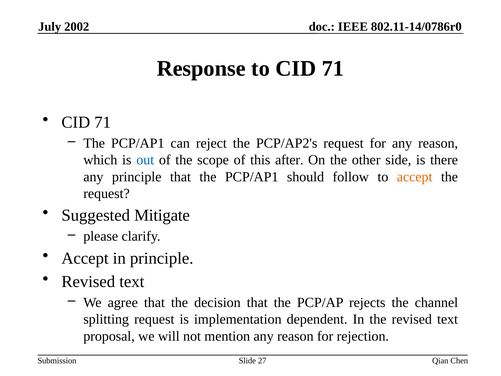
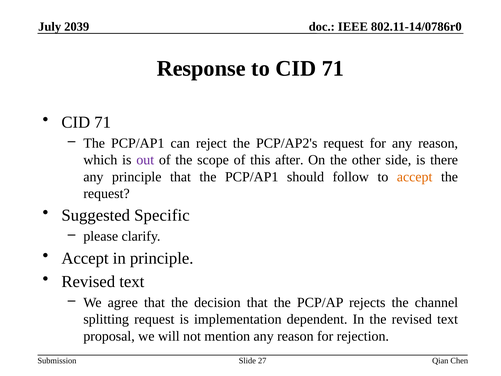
2002: 2002 -> 2039
out colour: blue -> purple
Mitigate: Mitigate -> Specific
